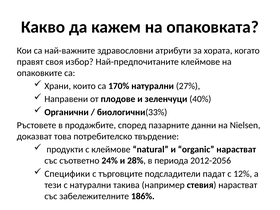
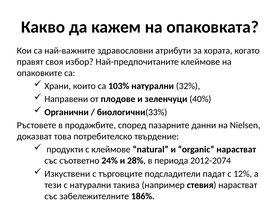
170%: 170% -> 103%
27%: 27% -> 32%
2012-2056: 2012-2056 -> 2012-2074
Специфики: Специфики -> Изкуствени
